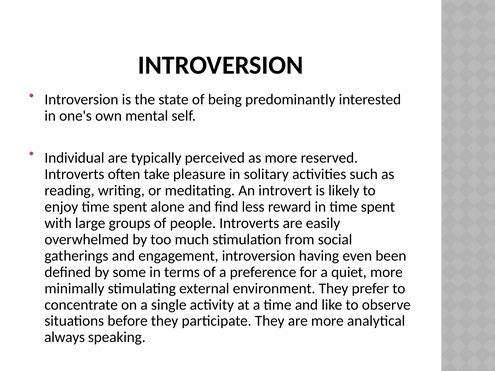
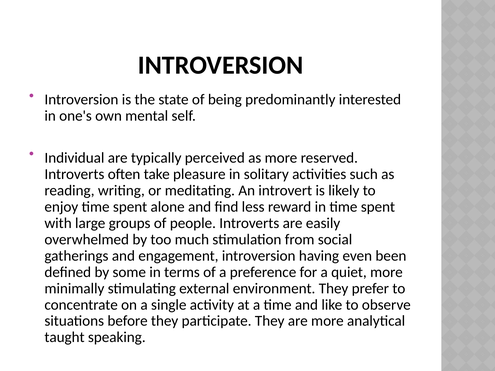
always: always -> taught
